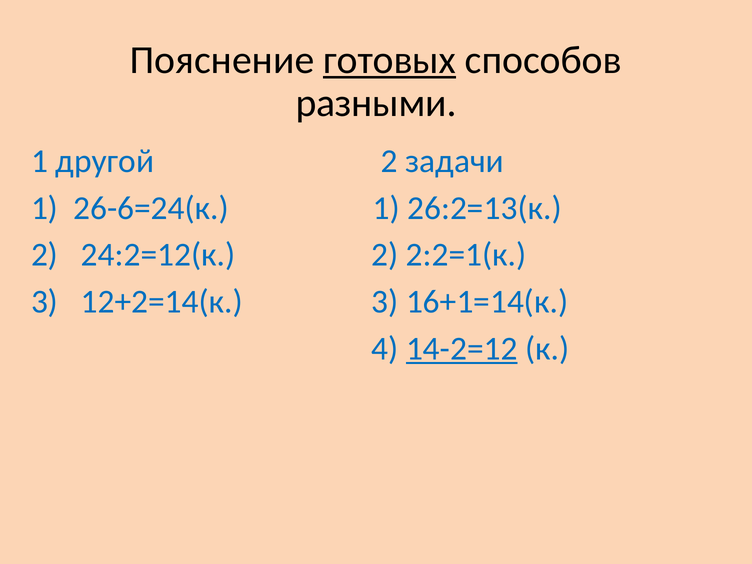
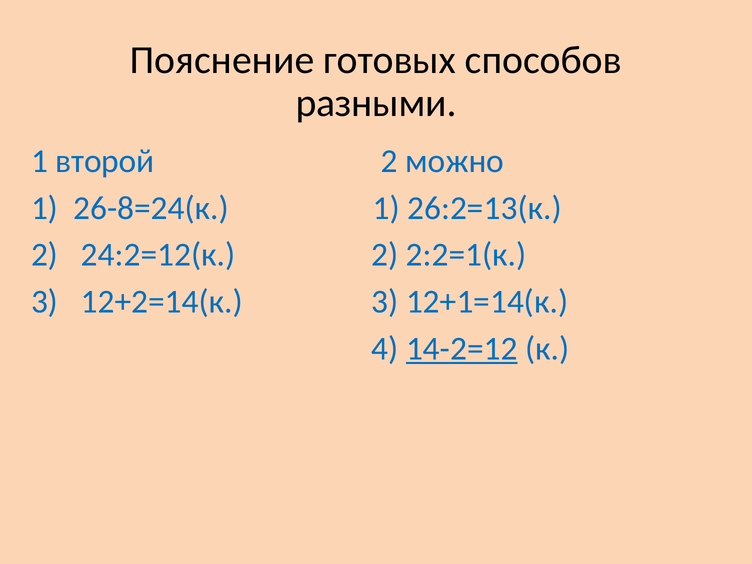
готовых underline: present -> none
другой: другой -> второй
задачи: задачи -> можно
26-6=24(к: 26-6=24(к -> 26-8=24(к
16+1=14(к: 16+1=14(к -> 12+1=14(к
